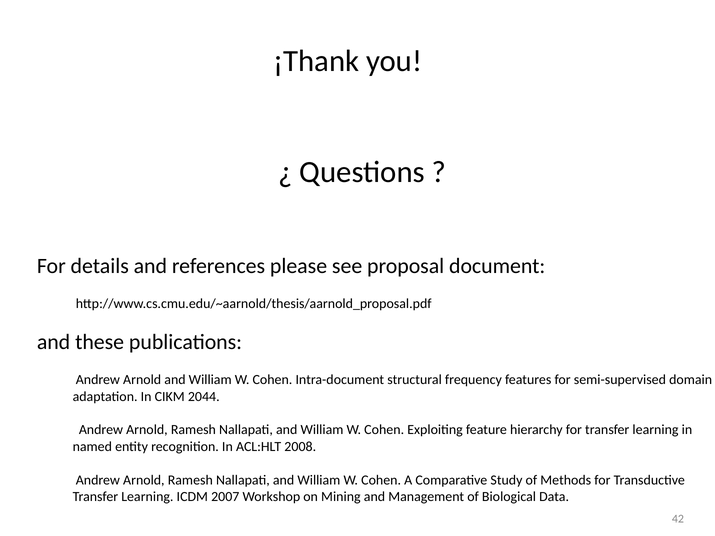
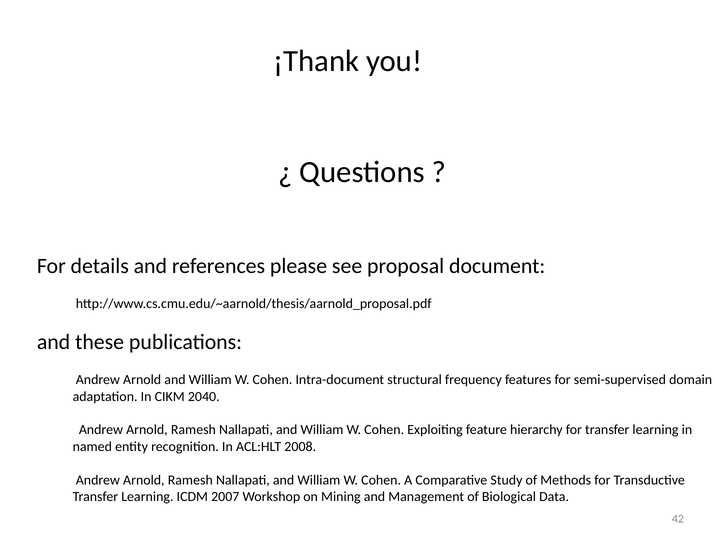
2044: 2044 -> 2040
